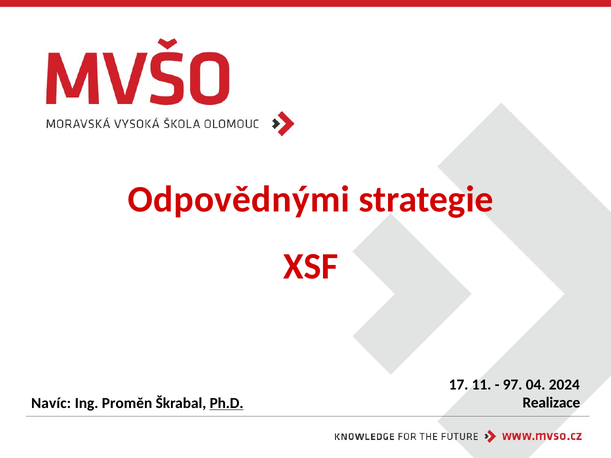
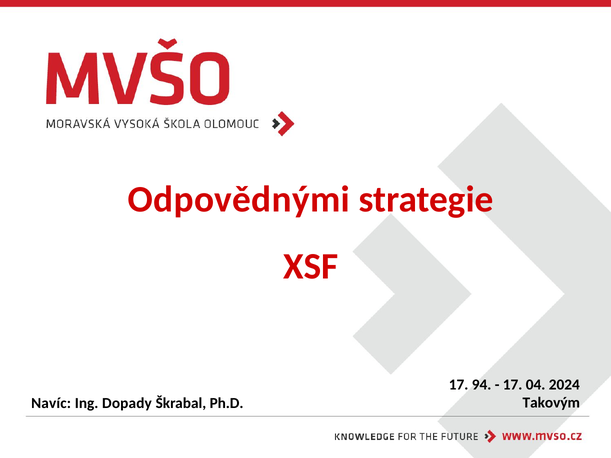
11: 11 -> 94
97 at (513, 385): 97 -> 17
Realizace: Realizace -> Takovým
Proměn: Proměn -> Dopady
Ph.D underline: present -> none
